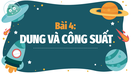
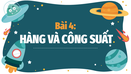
DUNG: DUNG -> HÀNG
